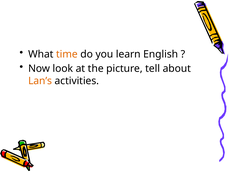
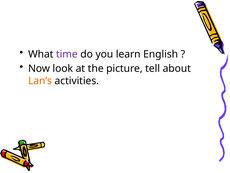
time colour: orange -> purple
